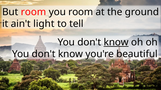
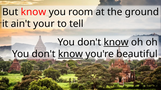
But room: room -> know
light: light -> your
know at (70, 54) underline: none -> present
